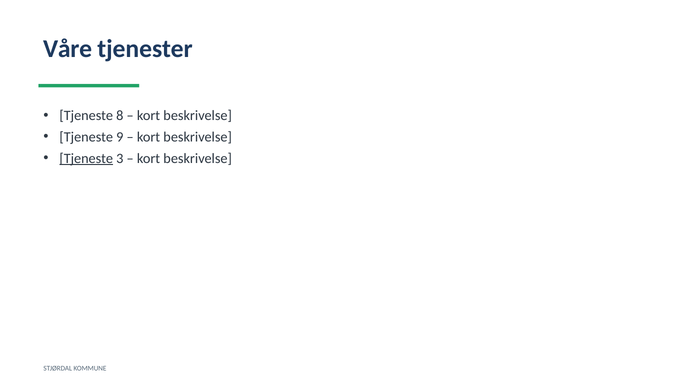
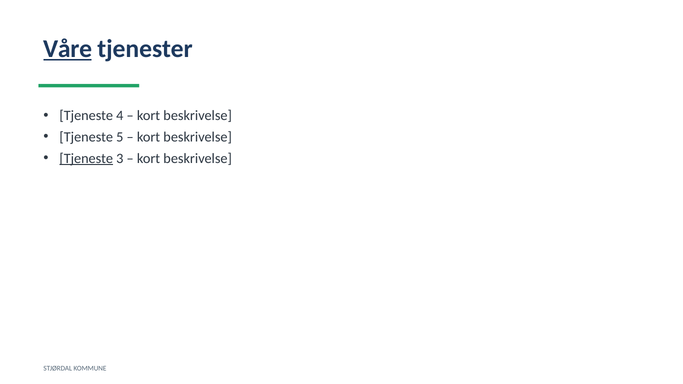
Våre underline: none -> present
8: 8 -> 4
9: 9 -> 5
